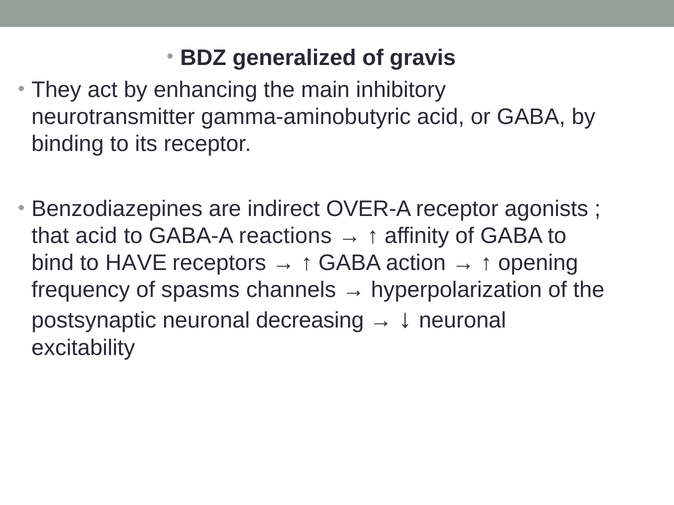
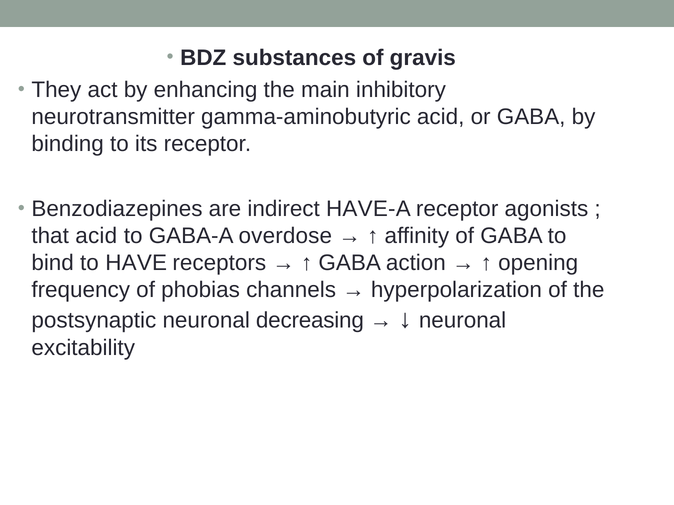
generalized: generalized -> substances
OVER-A: OVER-A -> HAVE-A
reactions: reactions -> overdose
spasms: spasms -> phobias
